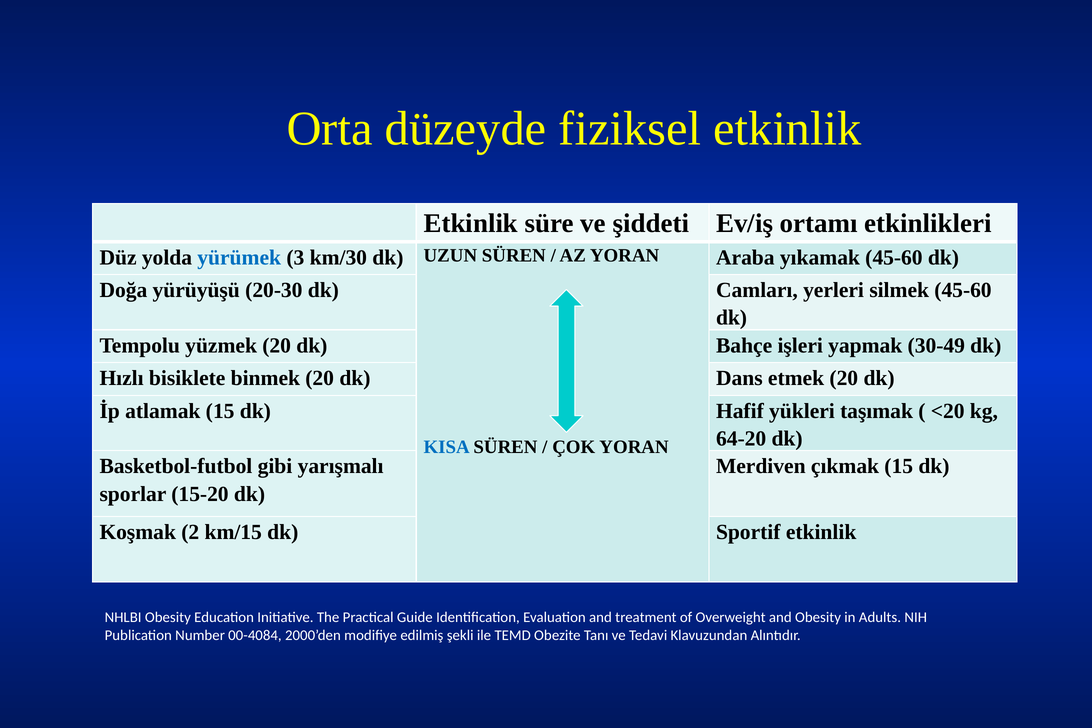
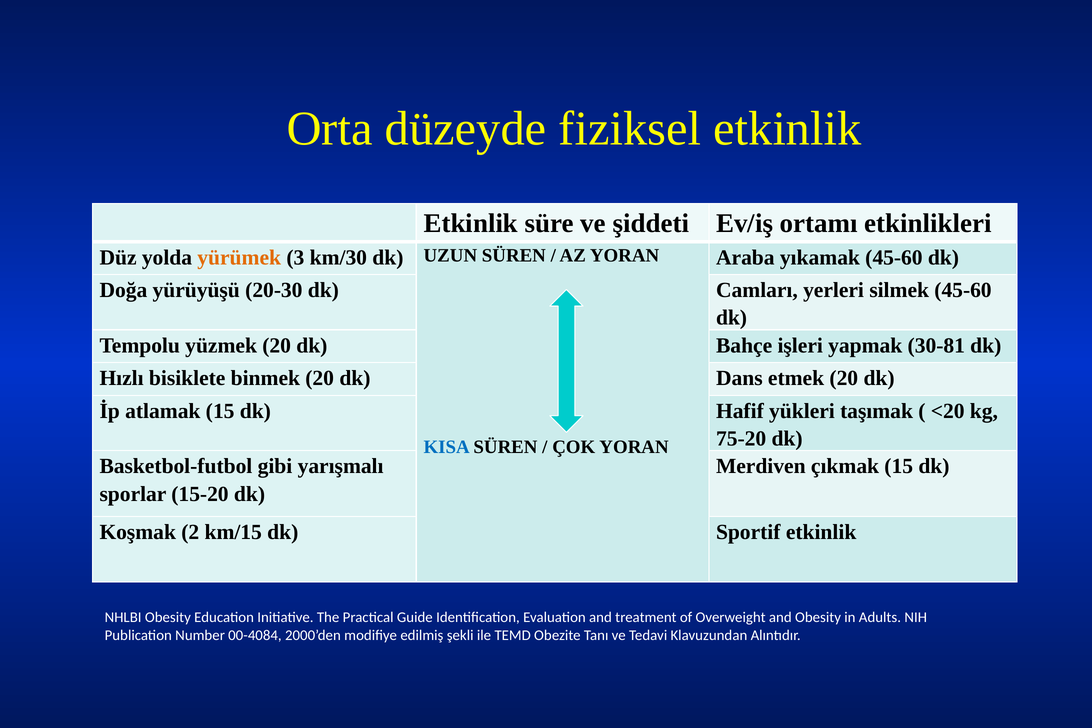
yürümek colour: blue -> orange
30-49: 30-49 -> 30-81
64-20: 64-20 -> 75-20
